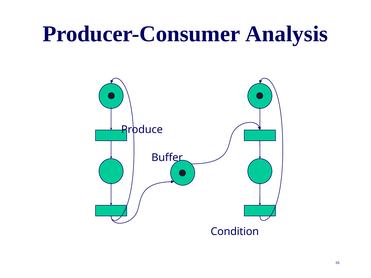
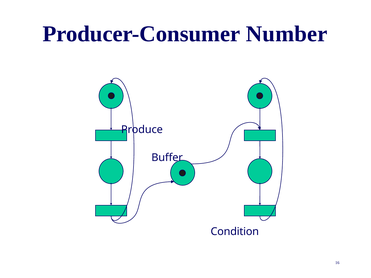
Analysis: Analysis -> Number
